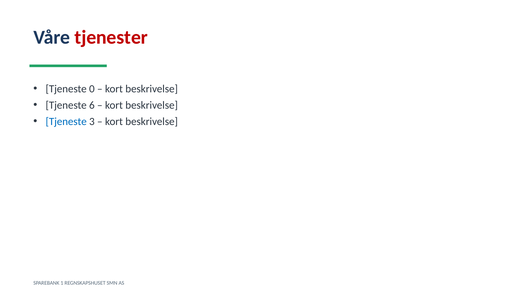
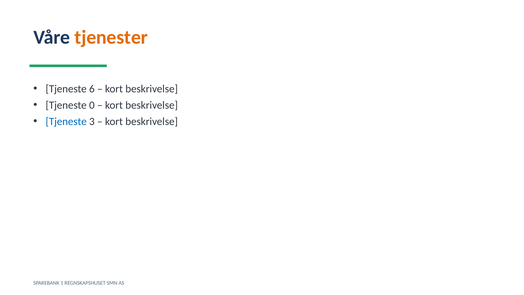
tjenester colour: red -> orange
0: 0 -> 6
6: 6 -> 0
